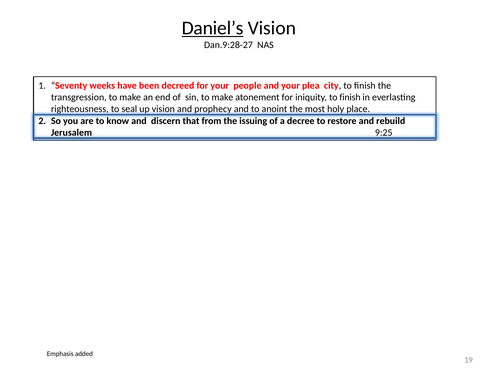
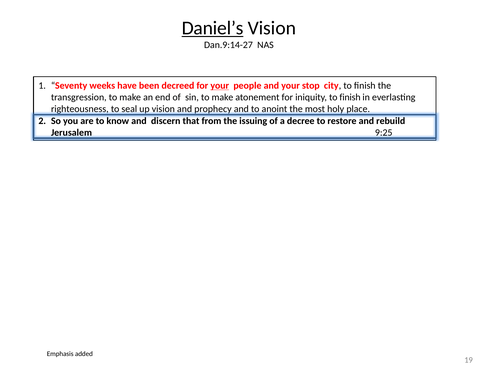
Dan.9:28-27: Dan.9:28-27 -> Dan.9:14-27
your at (220, 86) underline: none -> present
plea: plea -> stop
